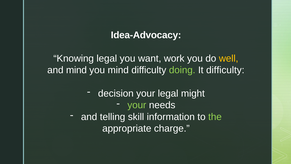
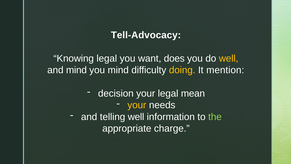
Idea-Advocacy: Idea-Advocacy -> Tell-Advocacy
work: work -> does
doing colour: light green -> yellow
It difficulty: difficulty -> mention
might: might -> mean
your at (137, 105) colour: light green -> yellow
telling skill: skill -> well
